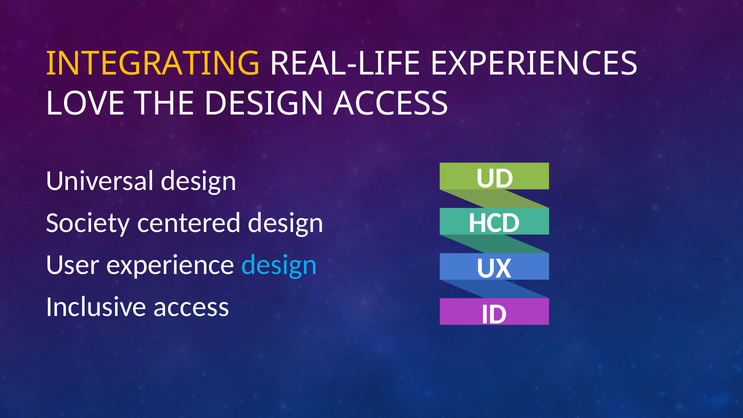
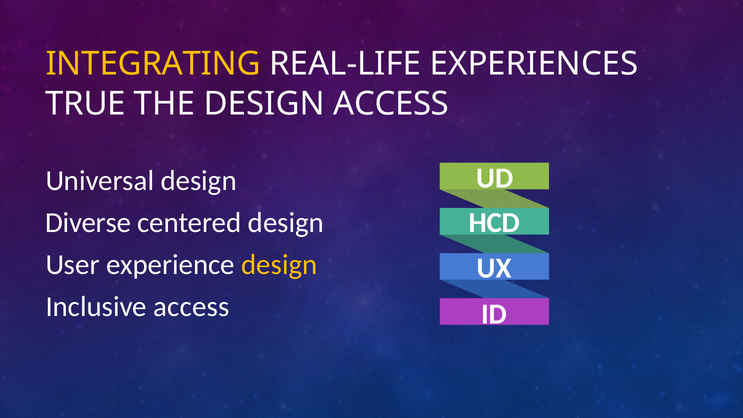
LOVE: LOVE -> TRUE
Society: Society -> Diverse
design at (279, 265) colour: light blue -> yellow
